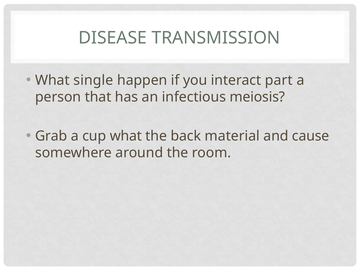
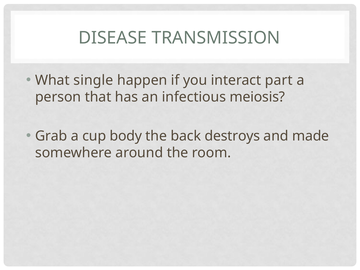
cup what: what -> body
material: material -> destroys
cause: cause -> made
